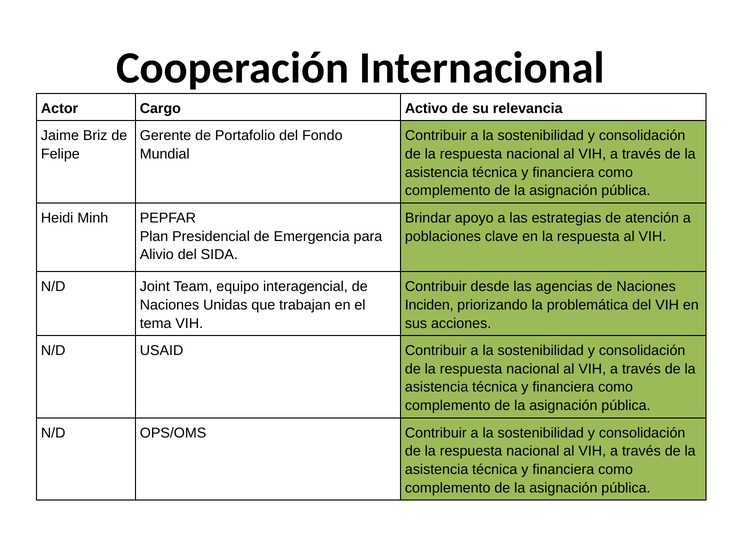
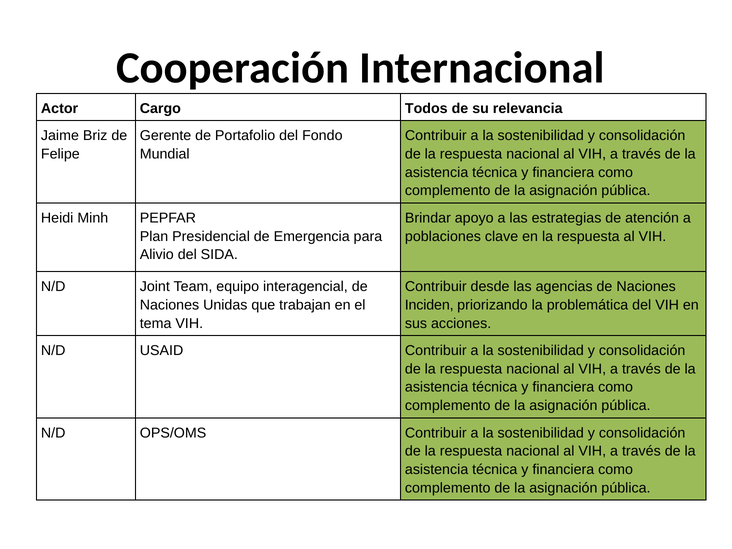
Activo: Activo -> Todos
